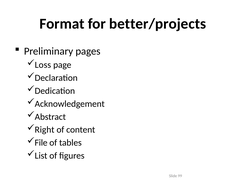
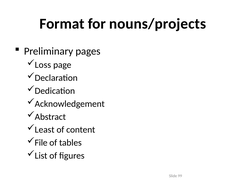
better/projects: better/projects -> nouns/projects
Right: Right -> Least
